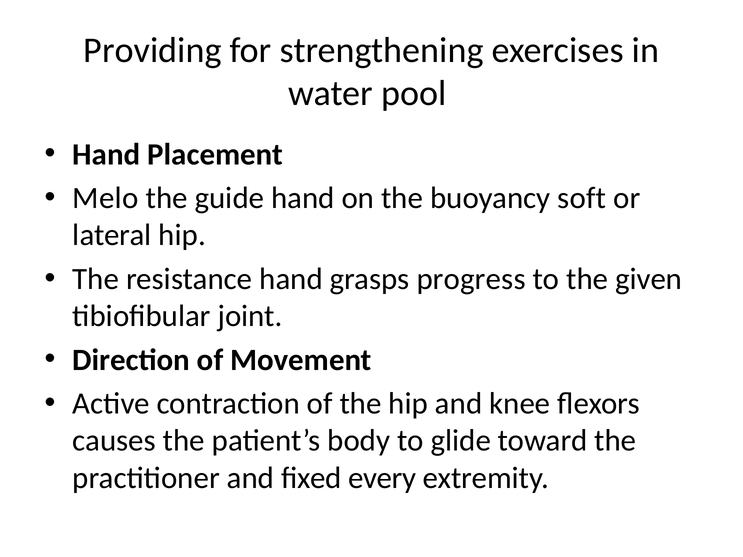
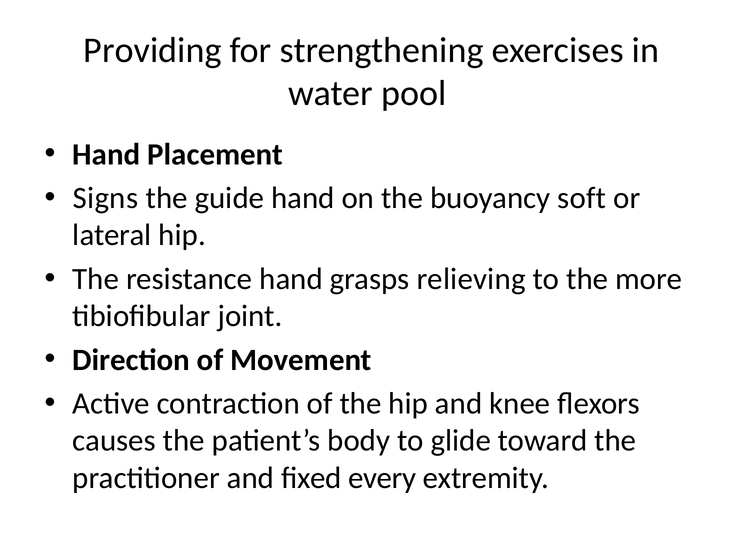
Melo: Melo -> Signs
progress: progress -> relieving
given: given -> more
